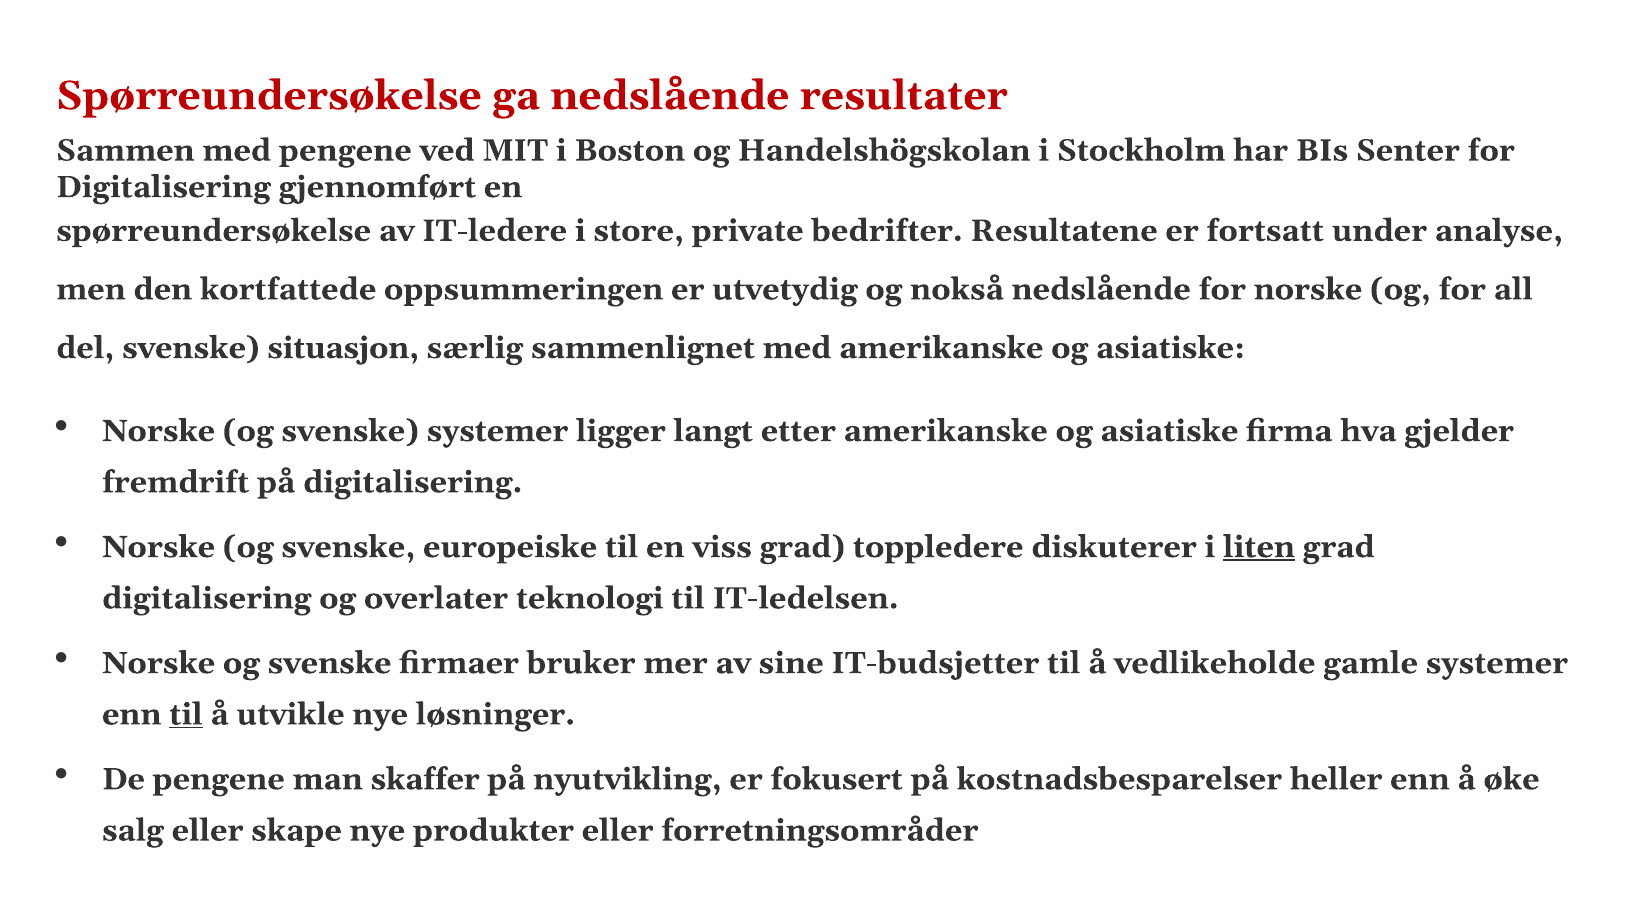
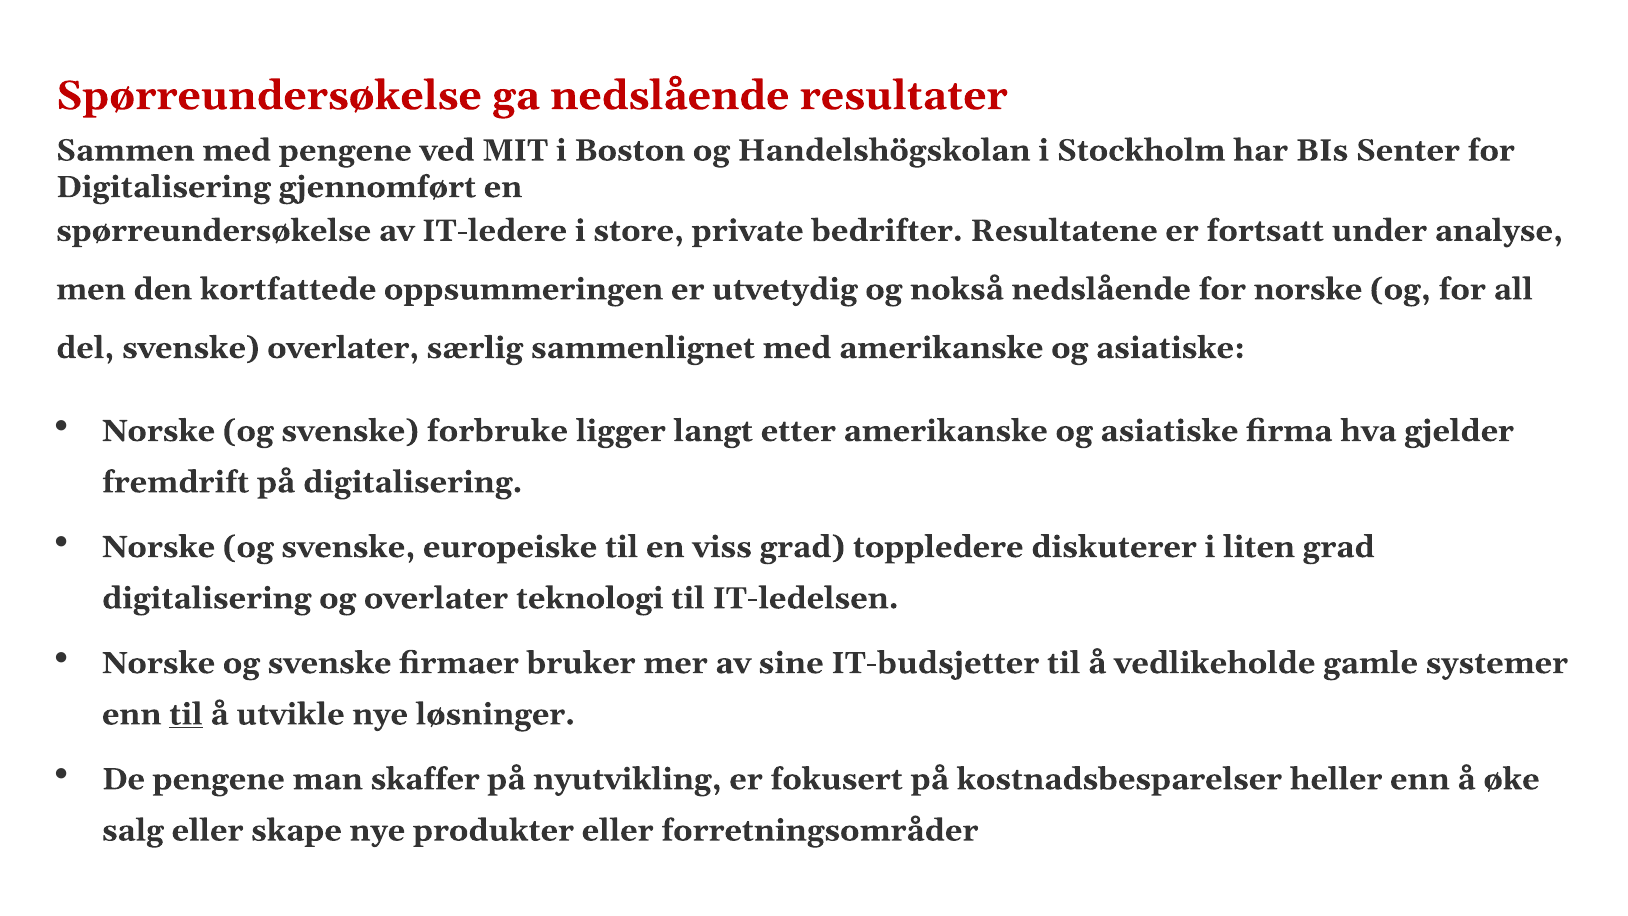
svenske situasjon: situasjon -> overlater
svenske systemer: systemer -> forbruke
liten underline: present -> none
